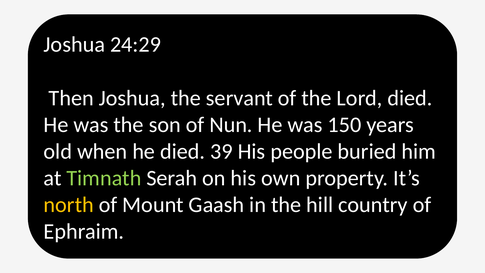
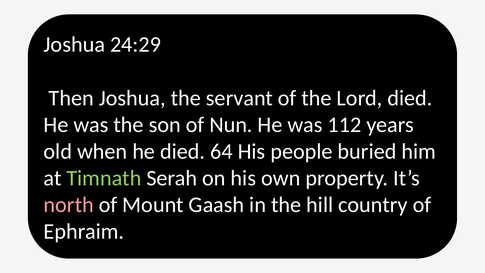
150: 150 -> 112
39: 39 -> 64
north colour: yellow -> pink
